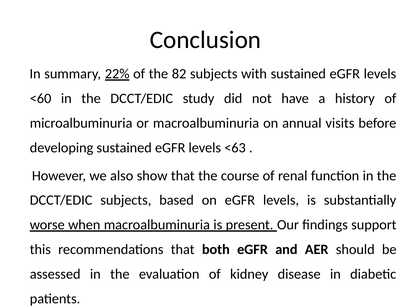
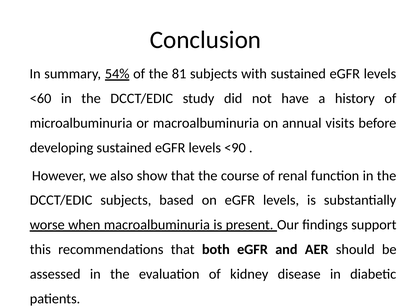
22%: 22% -> 54%
82: 82 -> 81
˂63: ˂63 -> ˂90
